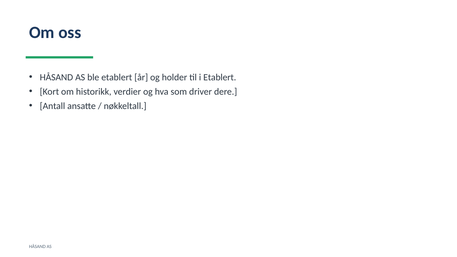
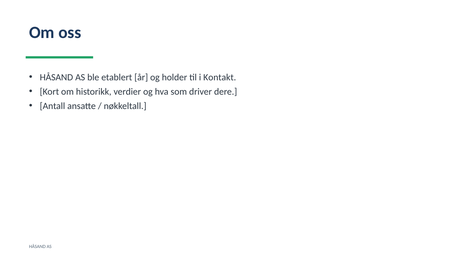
i Etablert: Etablert -> Kontakt
